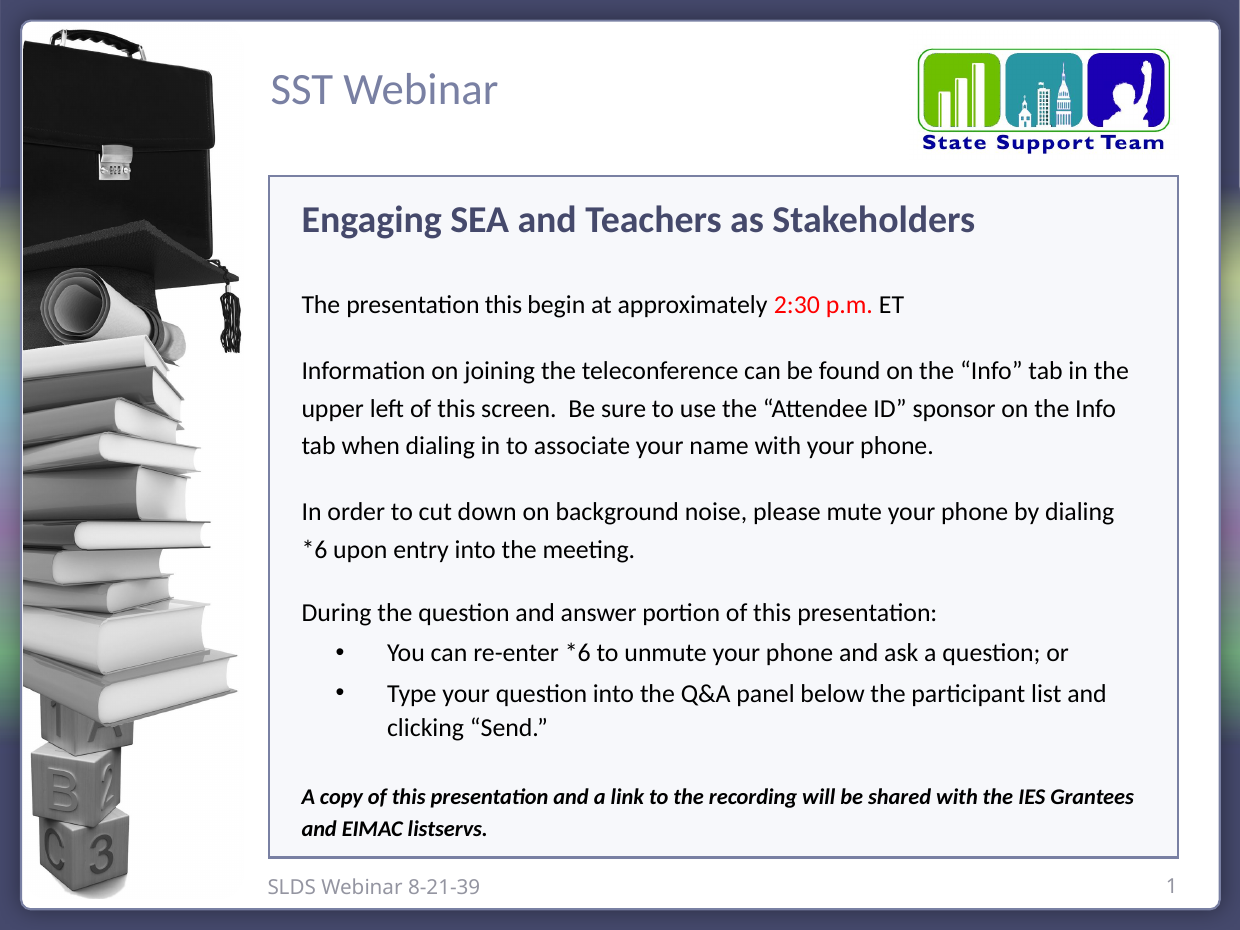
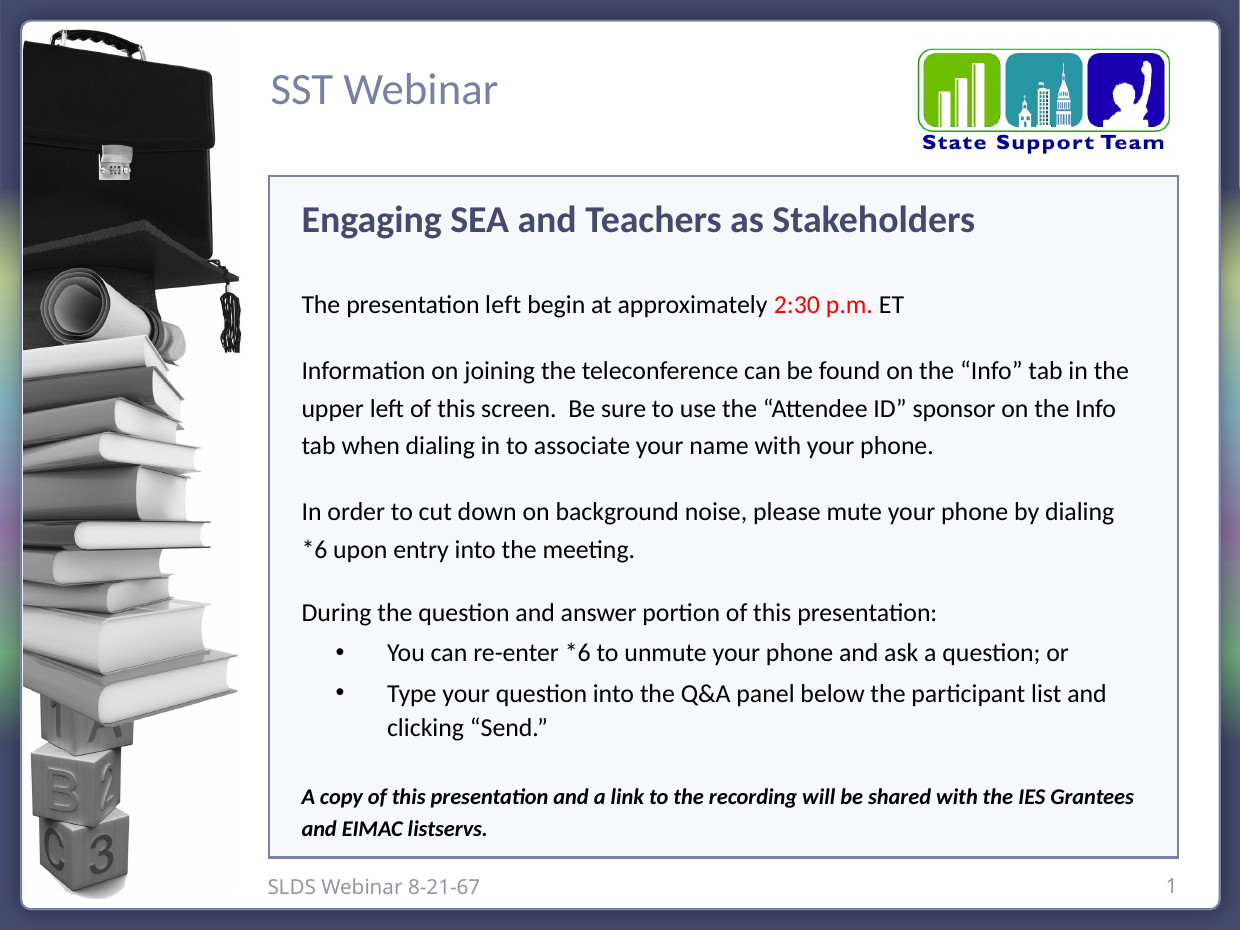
presentation this: this -> left
8-21-39: 8-21-39 -> 8-21-67
